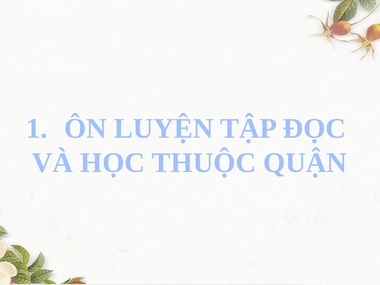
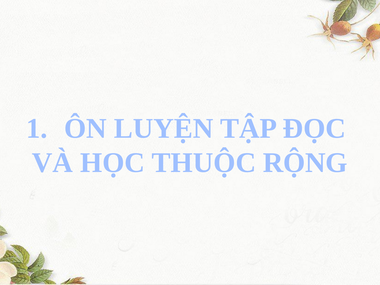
QUẬN: QUẬN -> RỘNG
